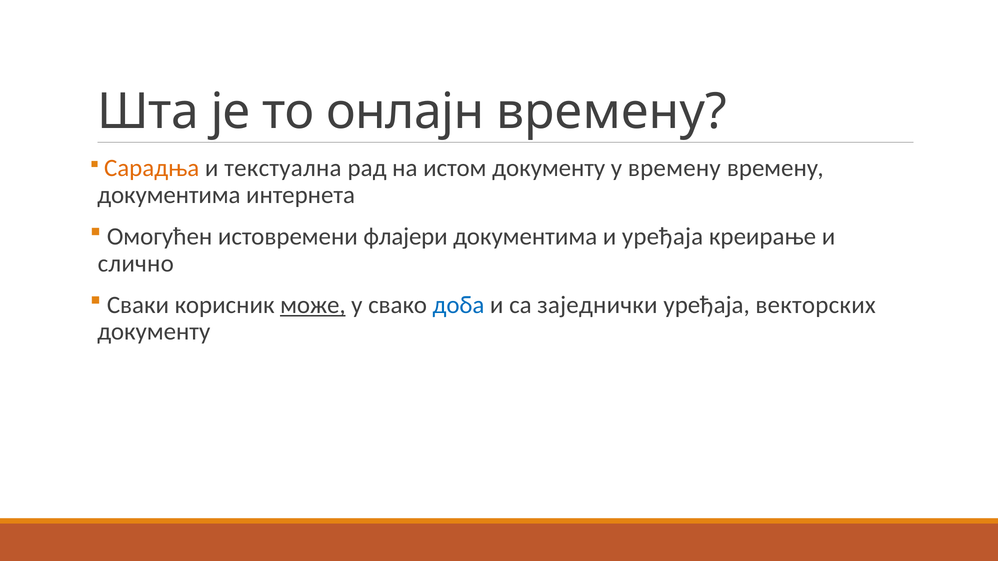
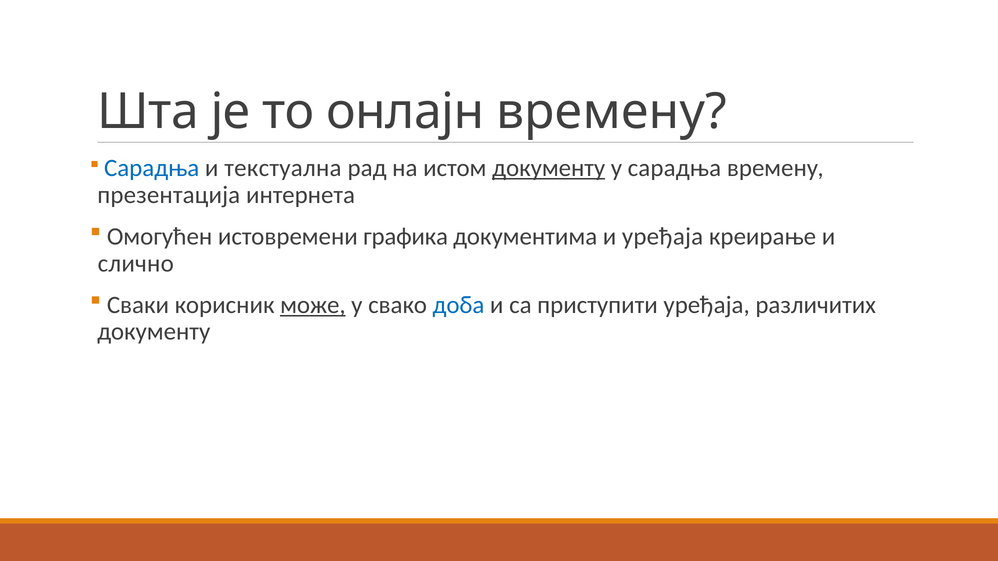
Сарадња at (152, 168) colour: orange -> blue
документу at (549, 168) underline: none -> present
у времену: времену -> сарадња
документима at (169, 195): документима -> презентација
флајери: флајери -> графика
заједнички: заједнички -> приступити
векторских: векторских -> различитих
